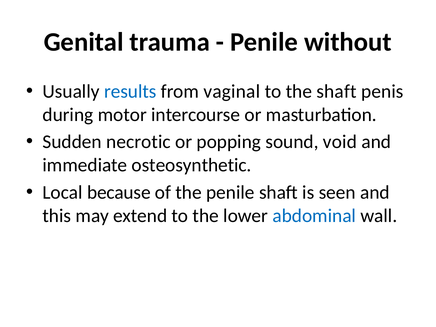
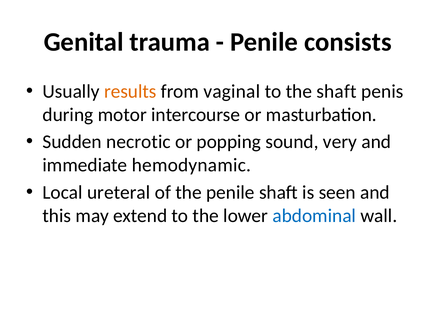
without: without -> consists
results colour: blue -> orange
void: void -> very
osteosynthetic: osteosynthetic -> hemodynamic
because: because -> ureteral
